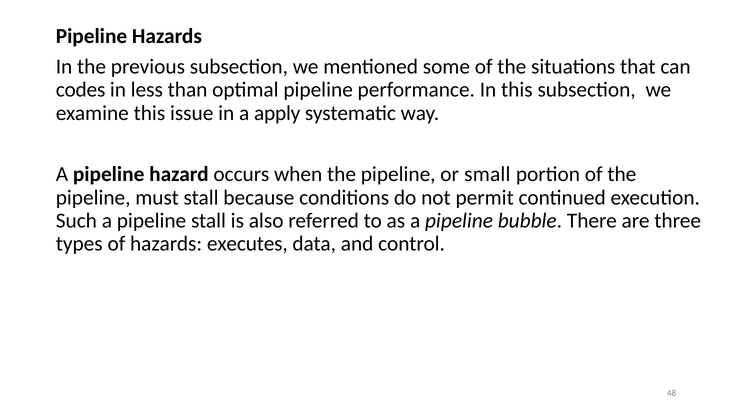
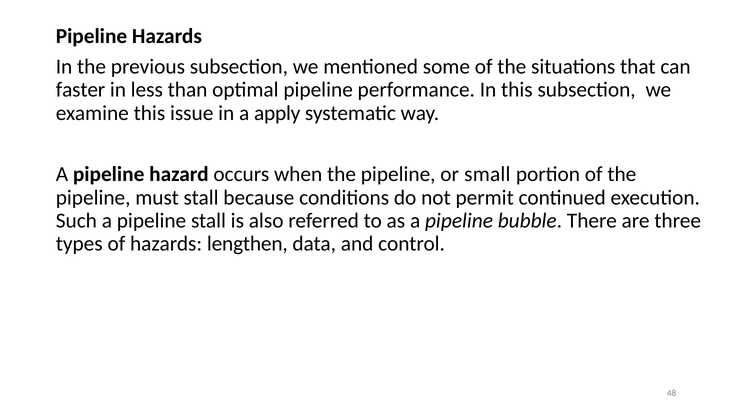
codes: codes -> faster
executes: executes -> lengthen
